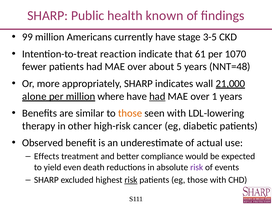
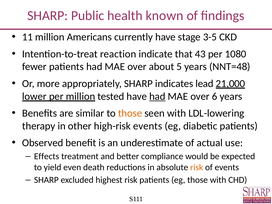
99: 99 -> 11
61: 61 -> 43
1070: 1070 -> 1080
wall: wall -> lead
alone: alone -> lower
where: where -> tested
1: 1 -> 6
high-risk cancer: cancer -> events
risk at (197, 167) colour: purple -> orange
risk at (131, 180) underline: present -> none
